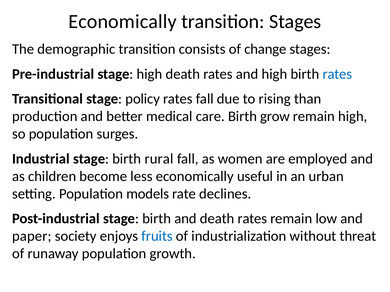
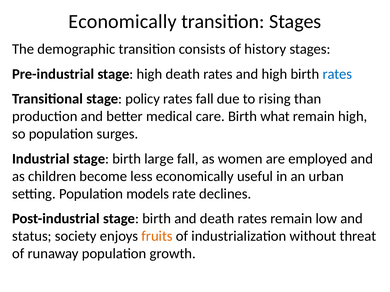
change: change -> history
grow: grow -> what
rural: rural -> large
paper: paper -> status
fruits colour: blue -> orange
